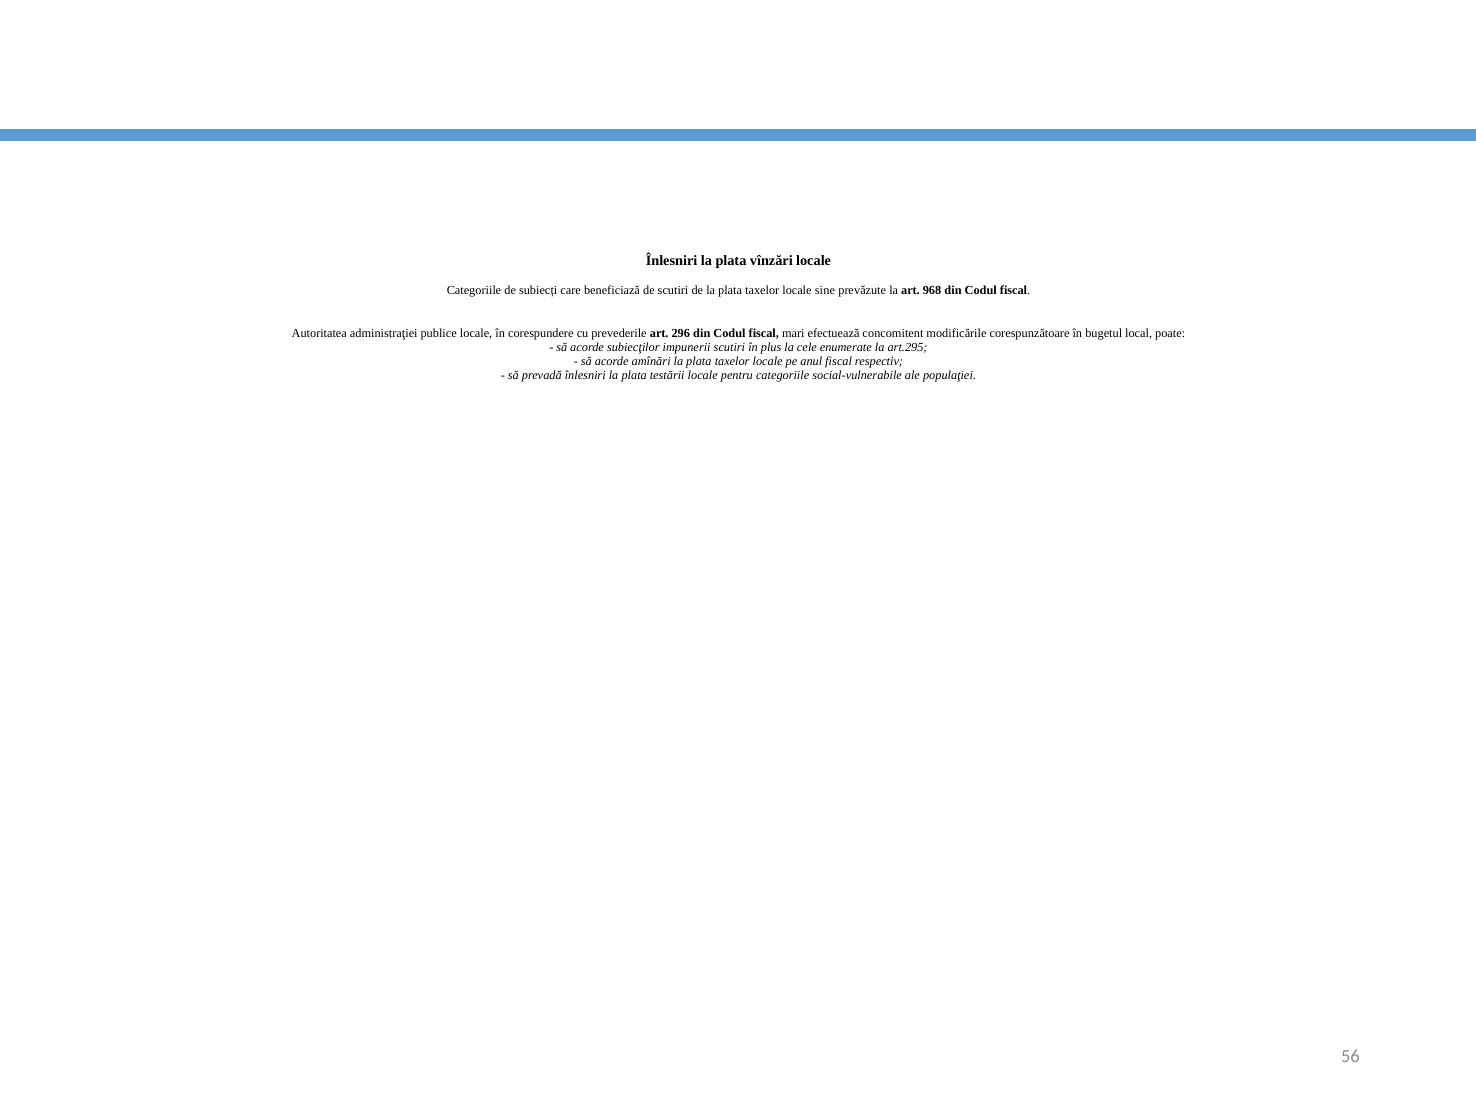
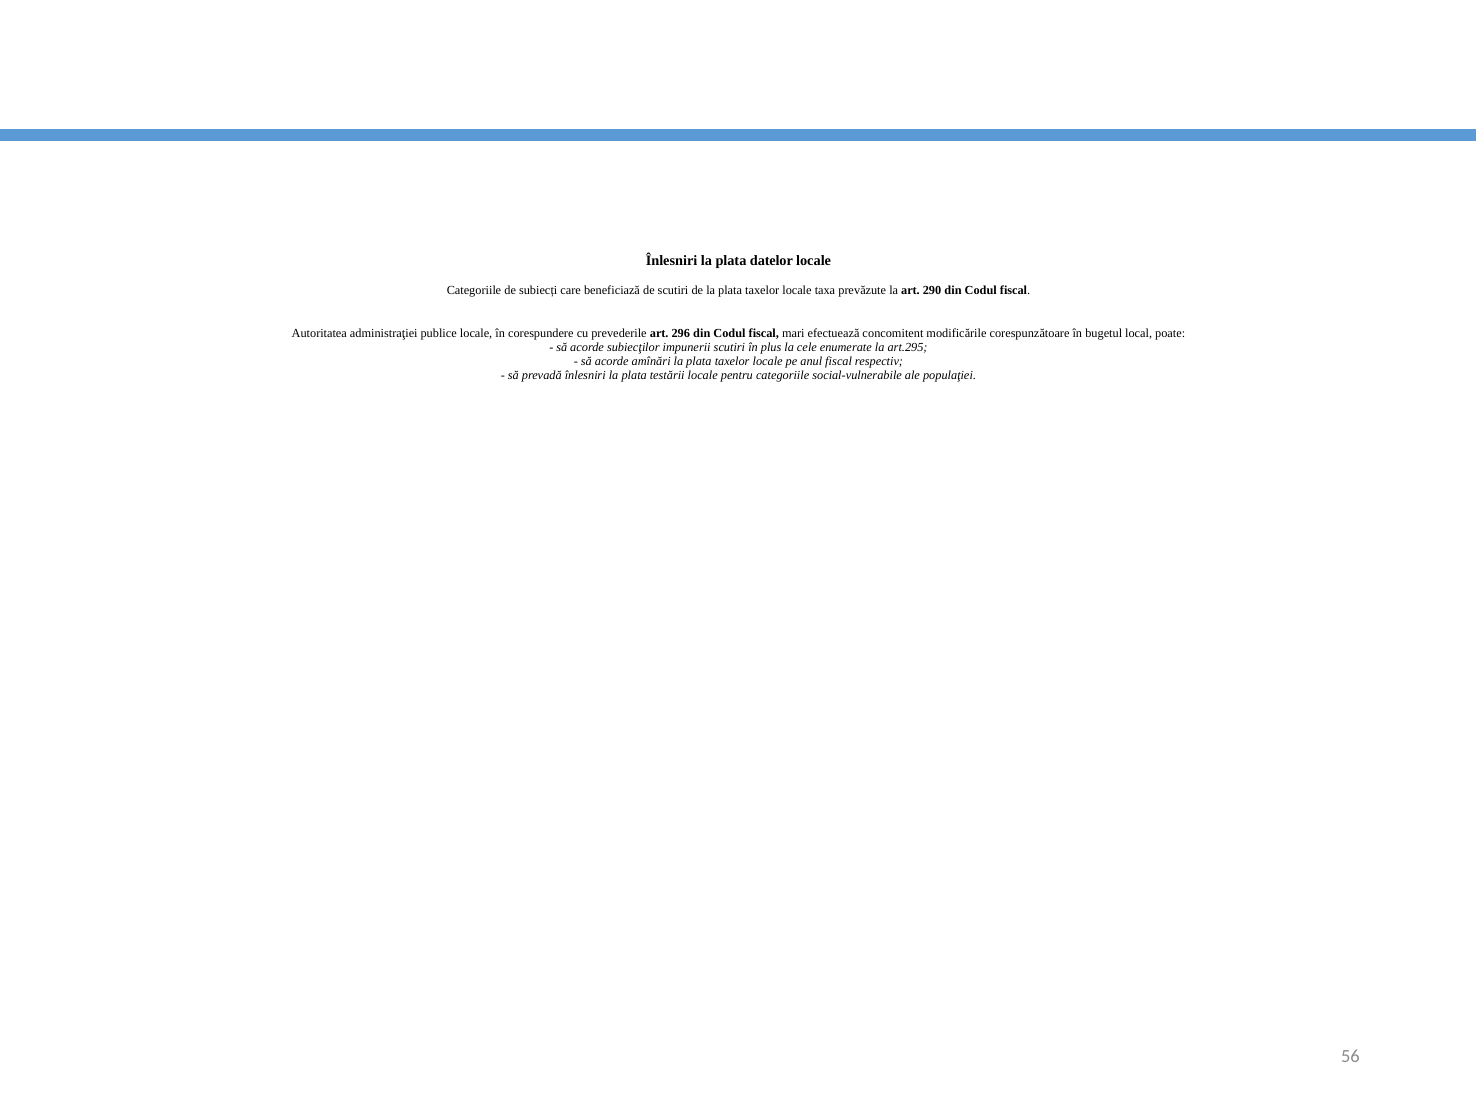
vînzări: vînzări -> datelor
sine: sine -> taxa
968: 968 -> 290
